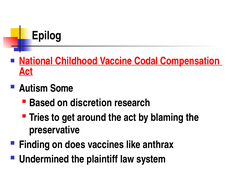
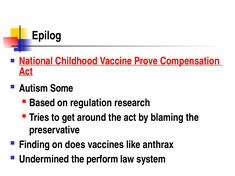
Codal: Codal -> Prove
discretion: discretion -> regulation
plaintiff: plaintiff -> perform
